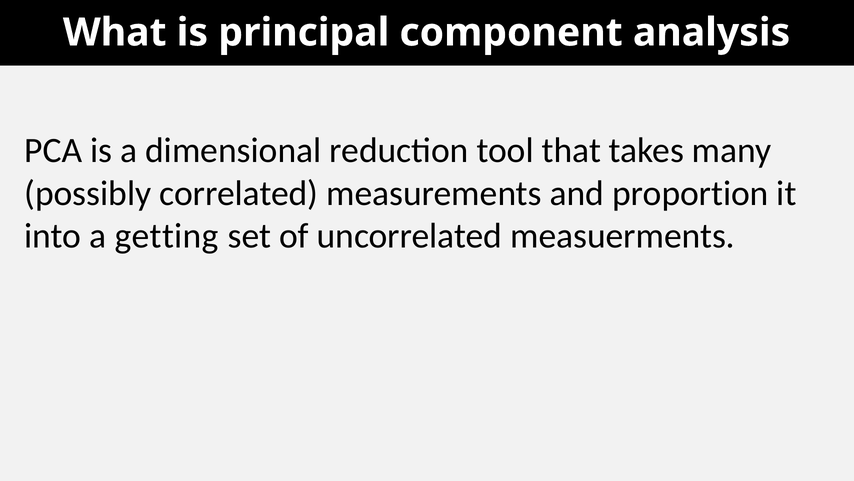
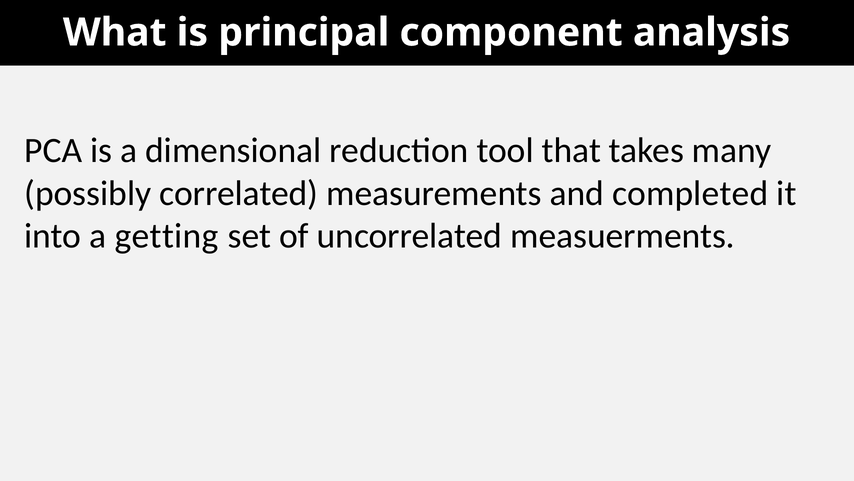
proportion: proportion -> completed
